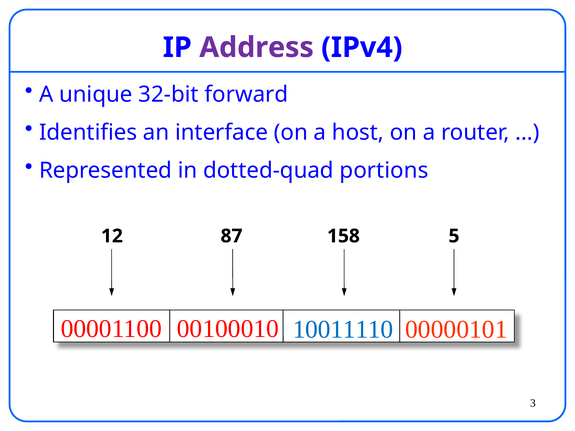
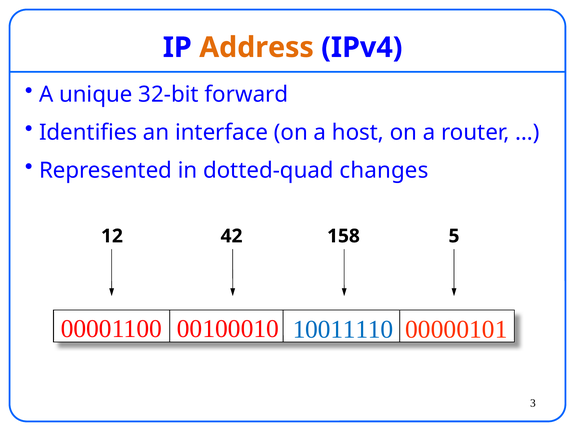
Address colour: purple -> orange
portions: portions -> changes
87: 87 -> 42
